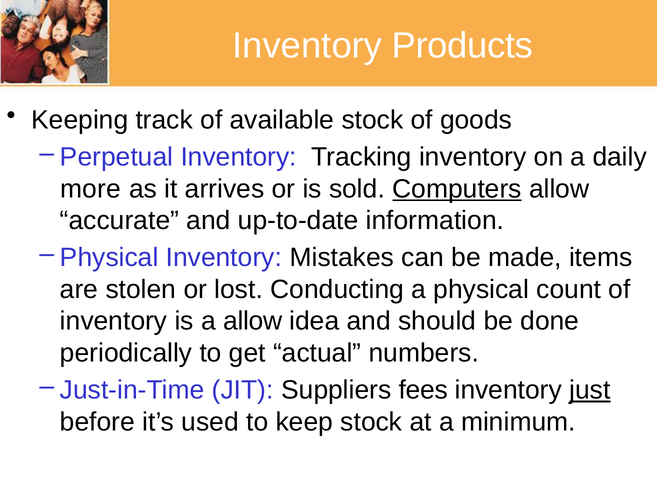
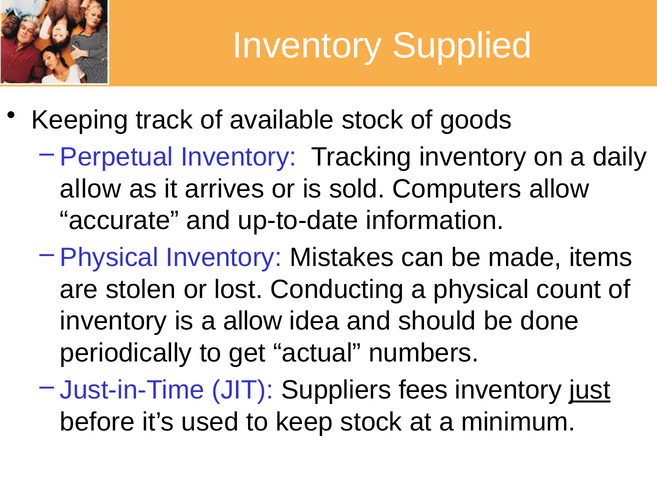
Products: Products -> Supplied
more at (91, 189): more -> allow
Computers underline: present -> none
